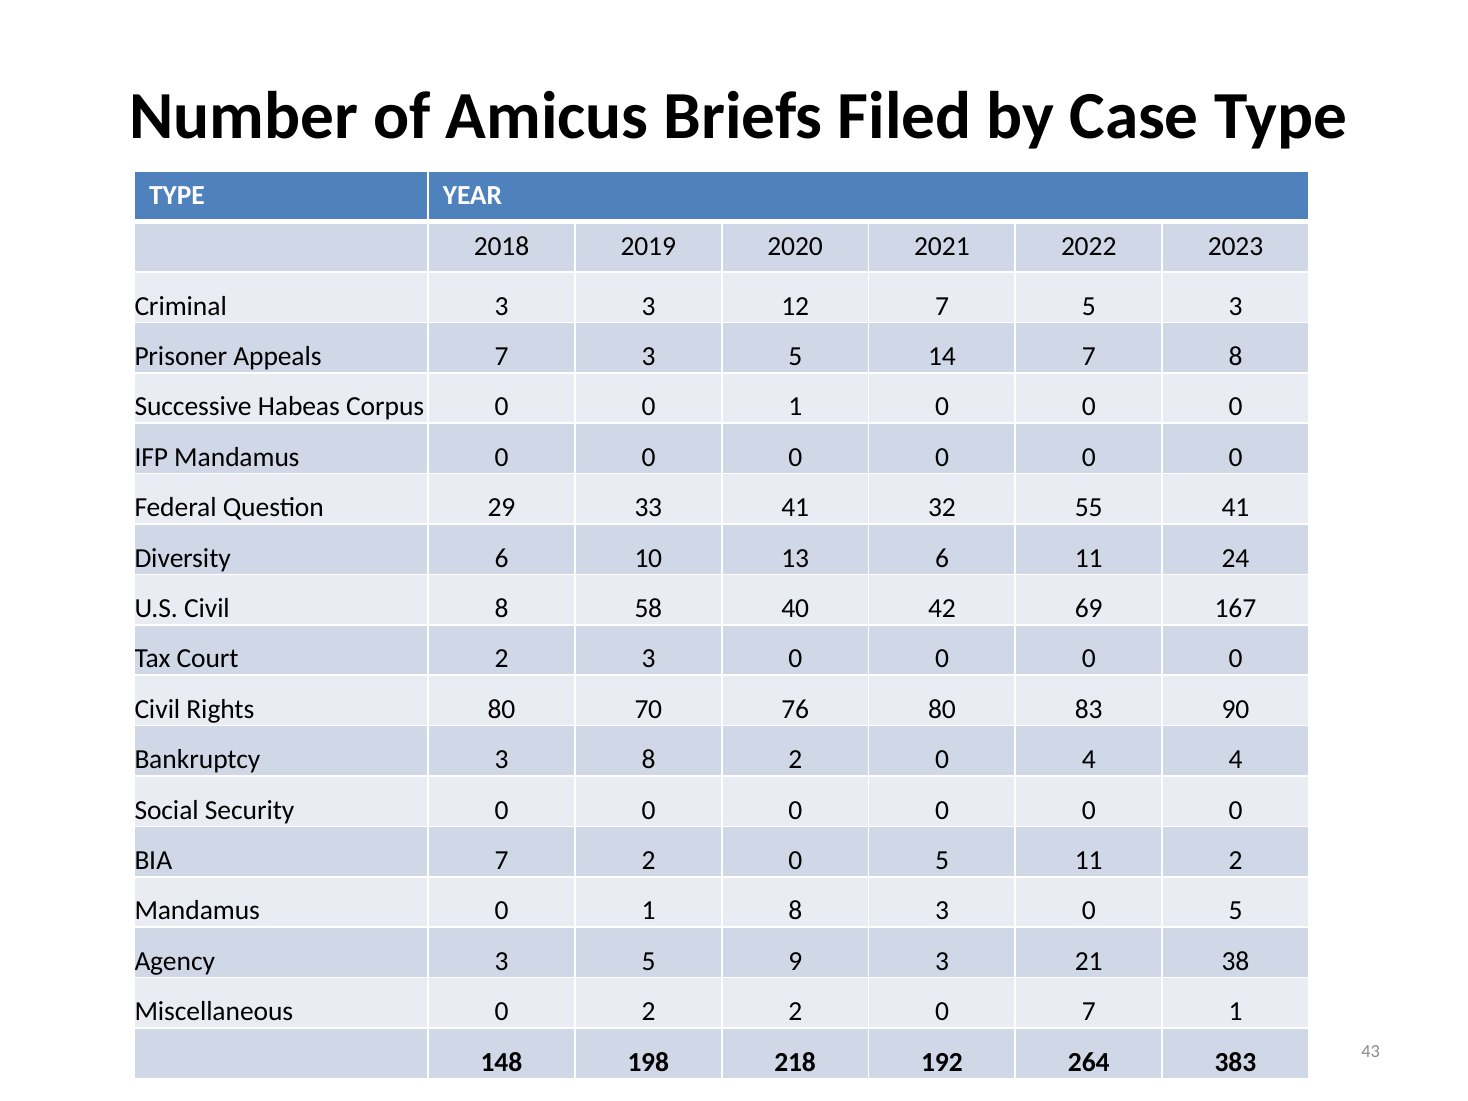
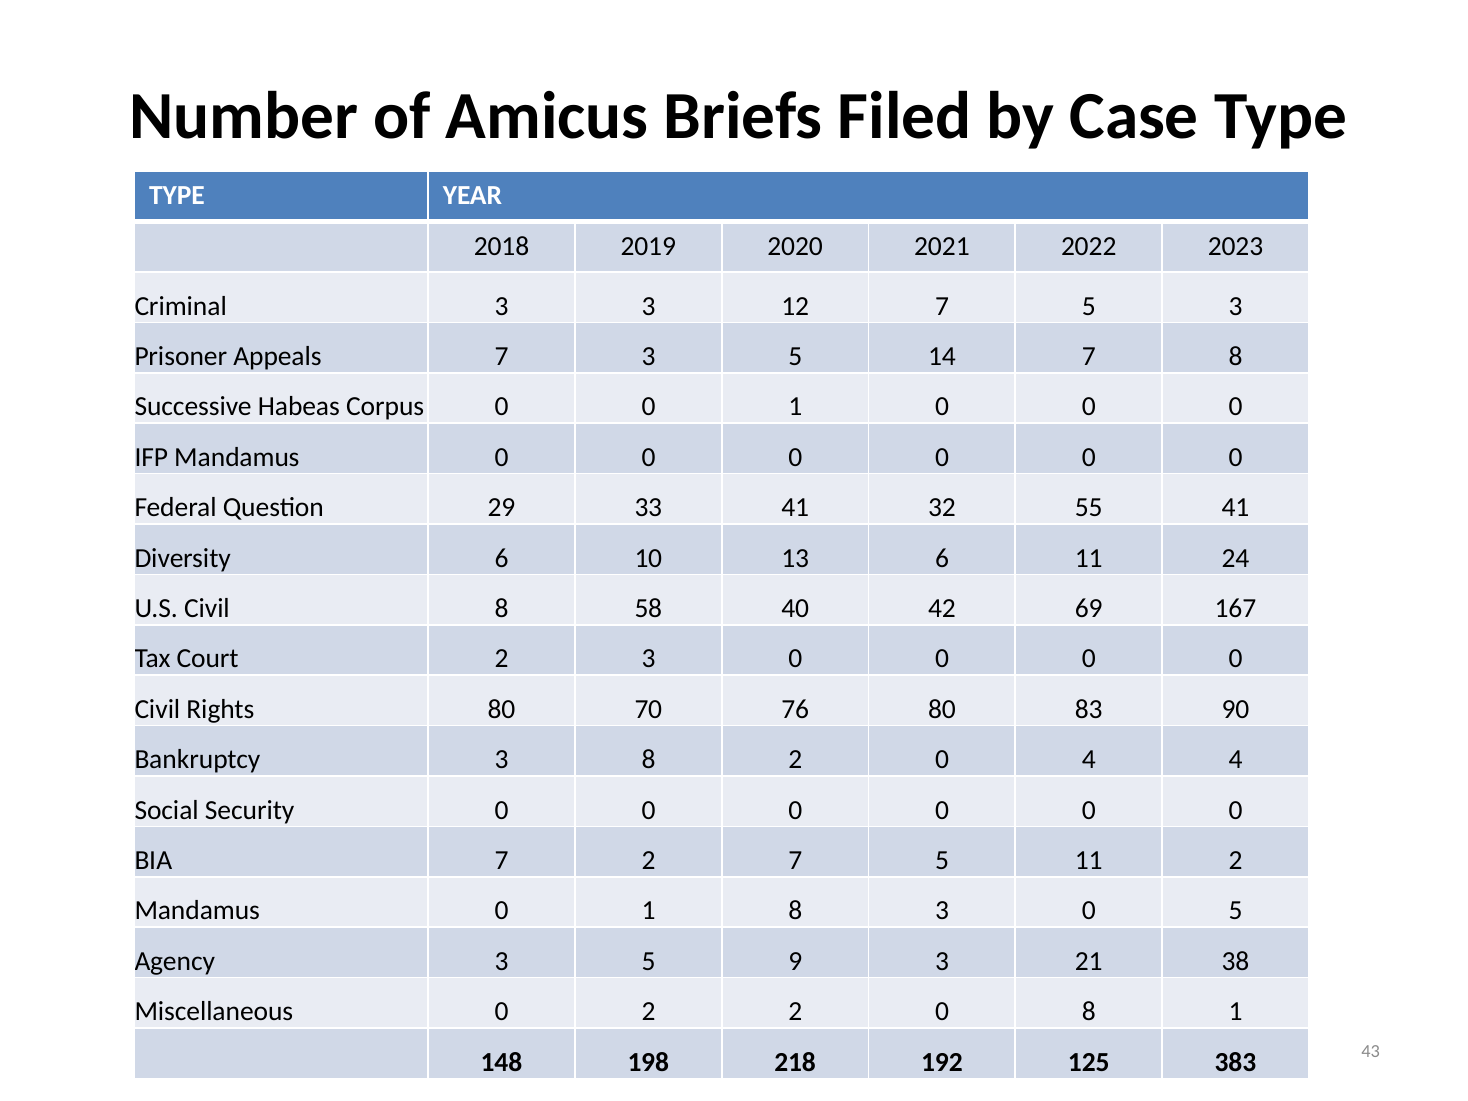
7 2 0: 0 -> 7
0 7: 7 -> 8
264: 264 -> 125
